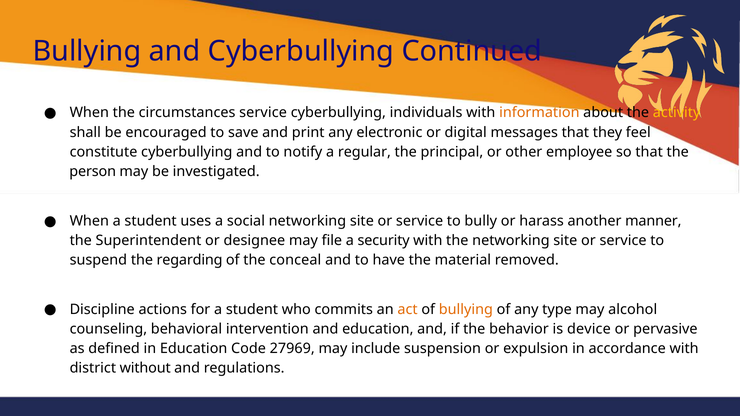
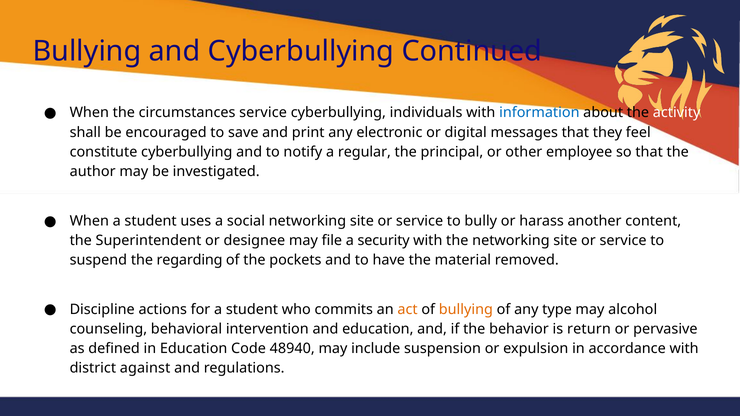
information colour: orange -> blue
activity colour: yellow -> white
person: person -> author
manner: manner -> content
conceal: conceal -> pockets
device: device -> return
27969: 27969 -> 48940
without: without -> against
